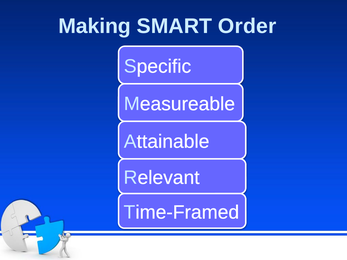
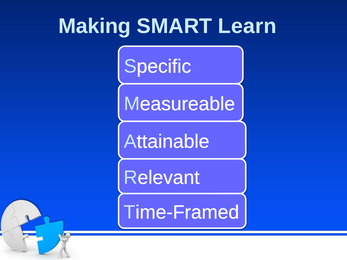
Order: Order -> Learn
